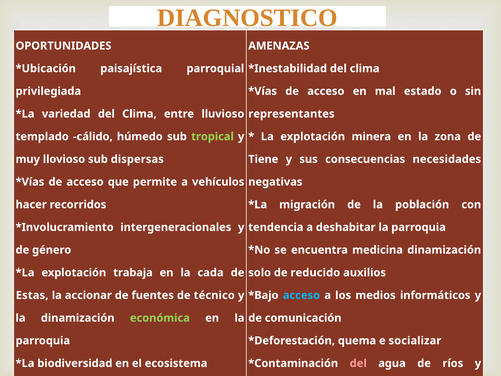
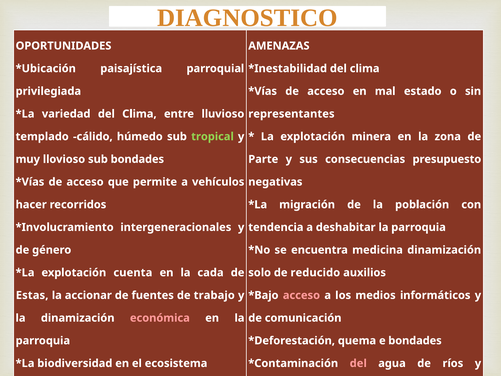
sub dispersas: dispersas -> bondades
Tiene: Tiene -> Parte
necesidades: necesidades -> presupuesto
trabaja: trabaja -> cuenta
técnico: técnico -> trabajo
acceso at (301, 295) colour: light blue -> pink
económica colour: light green -> pink
e socializar: socializar -> bondades
